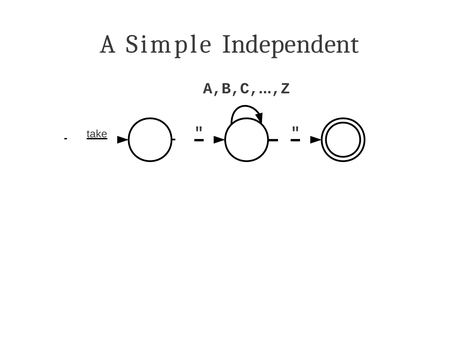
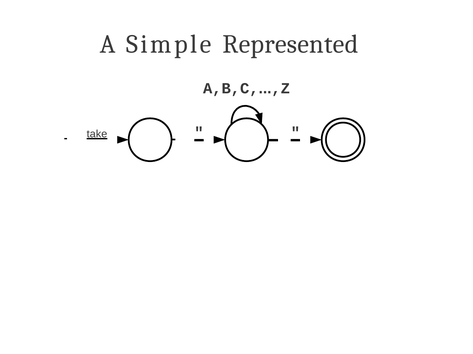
Independent: Independent -> Represented
